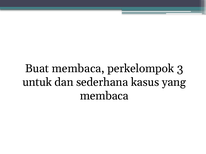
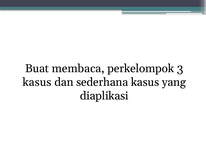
untuk at (37, 82): untuk -> kasus
membaca at (104, 96): membaca -> diaplikasi
